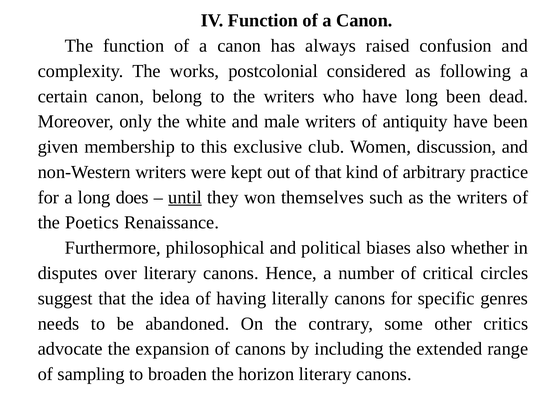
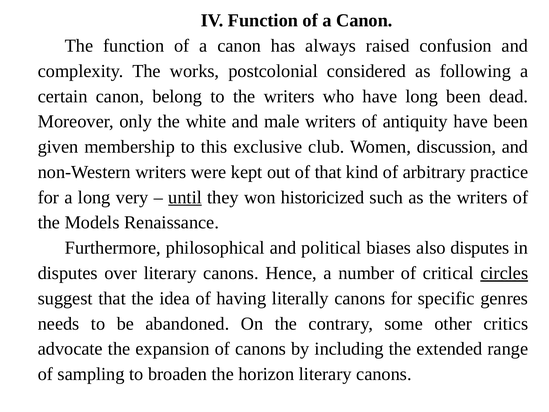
does: does -> very
themselves: themselves -> historicized
Poetics: Poetics -> Models
also whether: whether -> disputes
circles underline: none -> present
